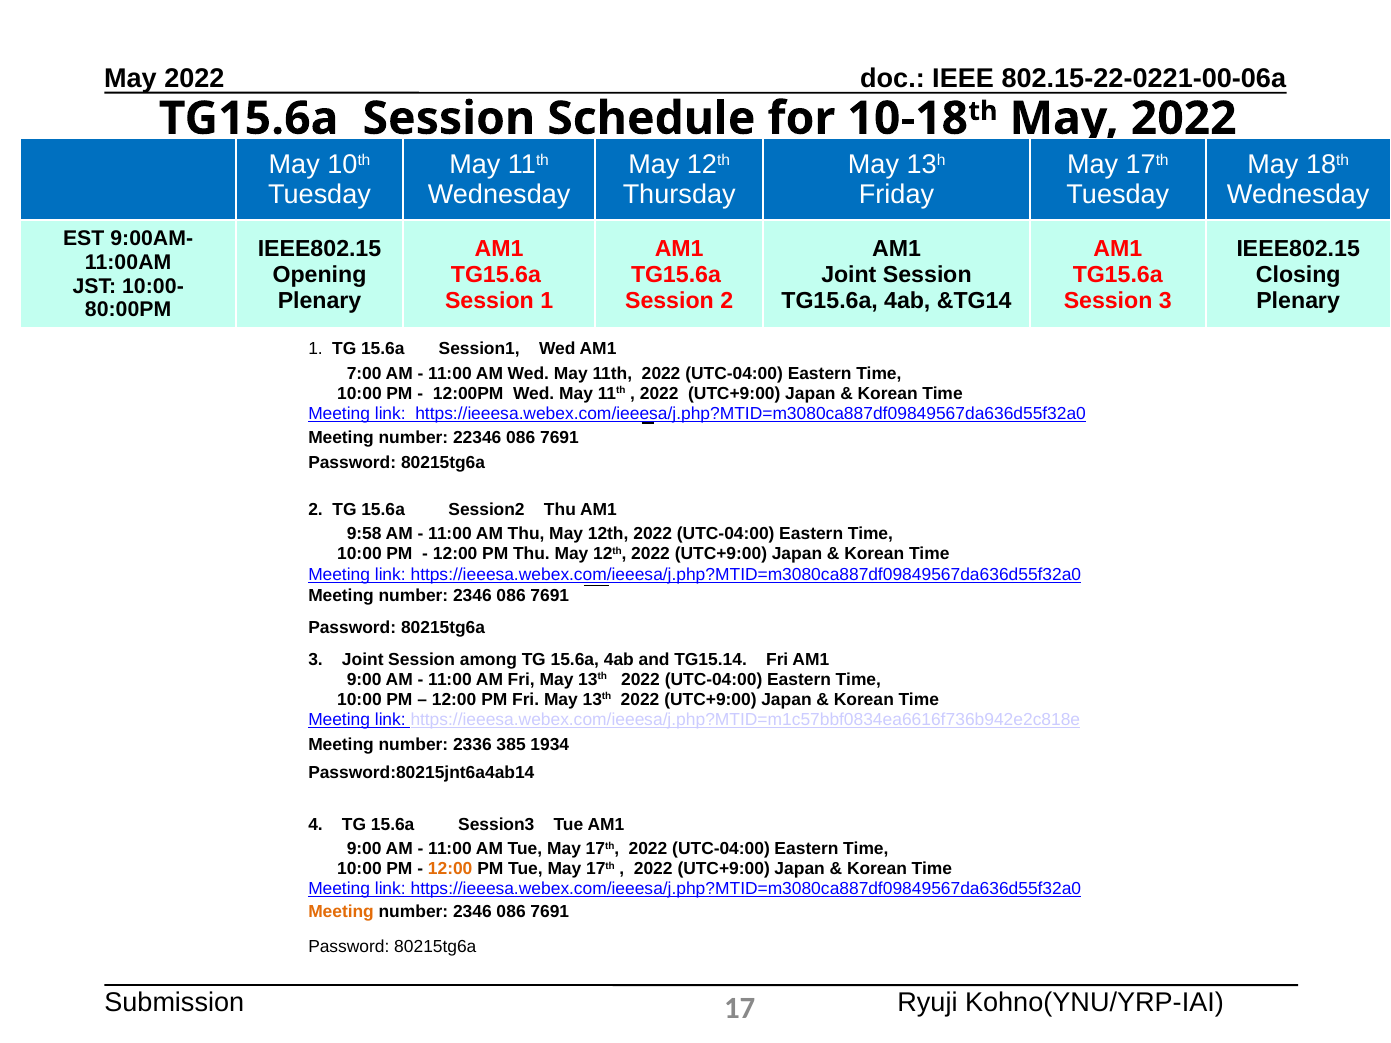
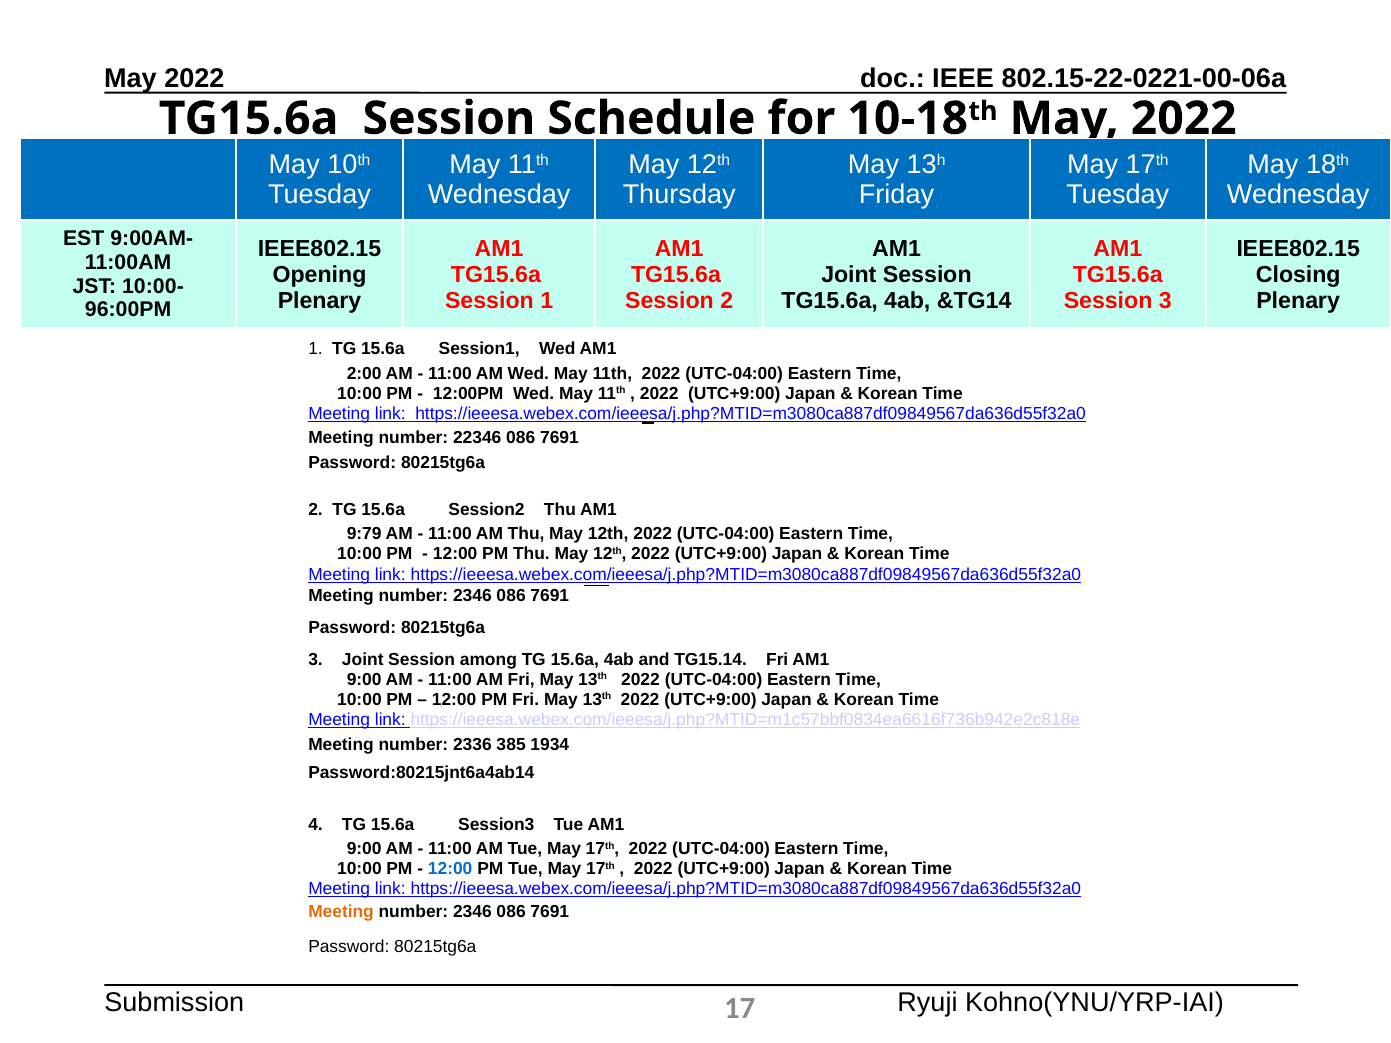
80:00PM: 80:00PM -> 96:00PM
7:00: 7:00 -> 2:00
9:58: 9:58 -> 9:79
12:00 at (450, 869) colour: orange -> blue
